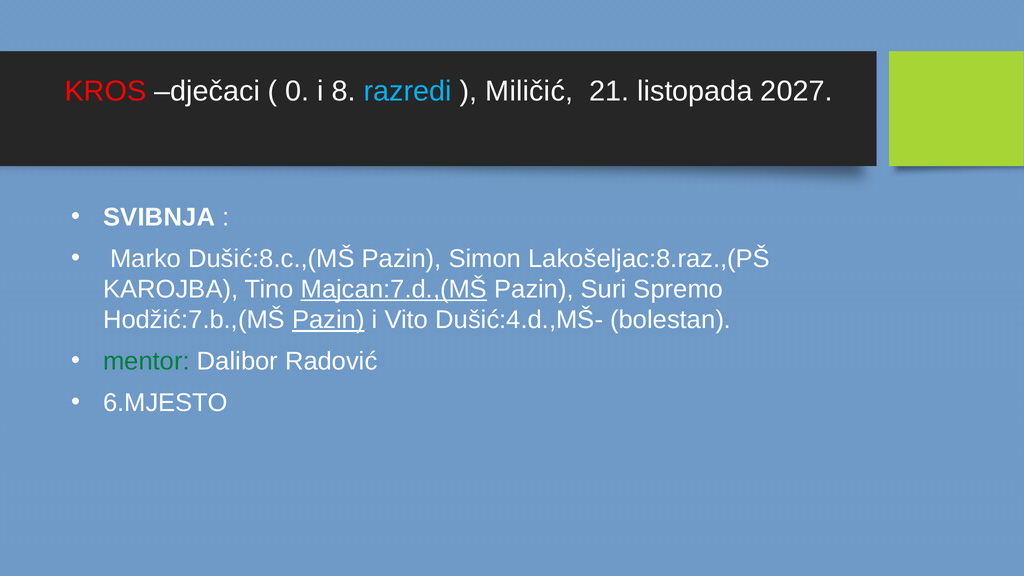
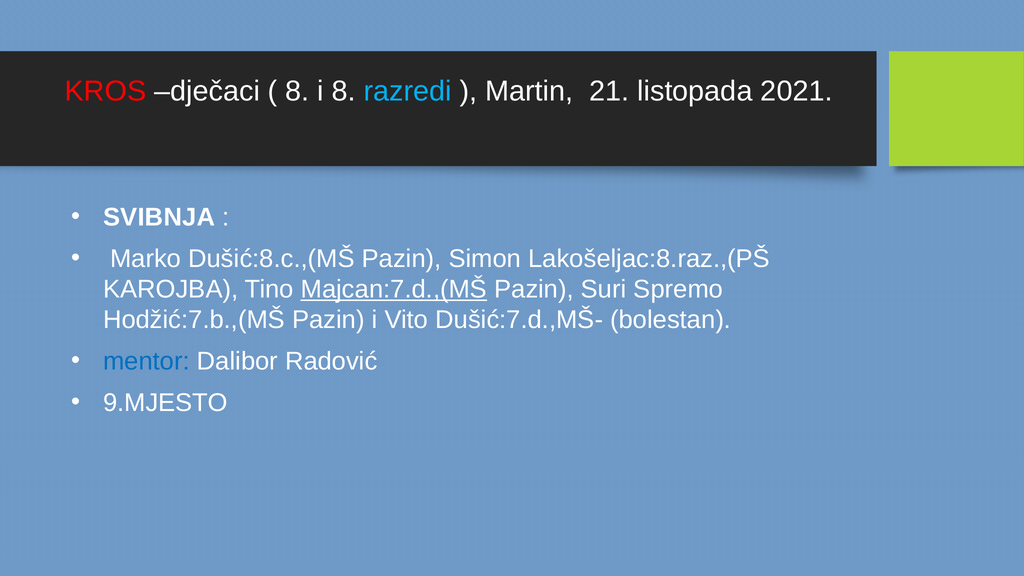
0 at (297, 91): 0 -> 8
Miličić: Miličić -> Martin
2027: 2027 -> 2021
Pazin at (328, 320) underline: present -> none
Dušić:4.d.,MŠ-: Dušić:4.d.,MŠ- -> Dušić:7.d.,MŠ-
mentor colour: green -> blue
6.MJESTO: 6.MJESTO -> 9.MJESTO
